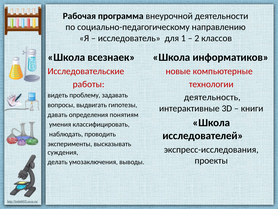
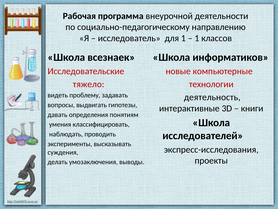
2 at (197, 38): 2 -> 1
работы: работы -> тяжело
